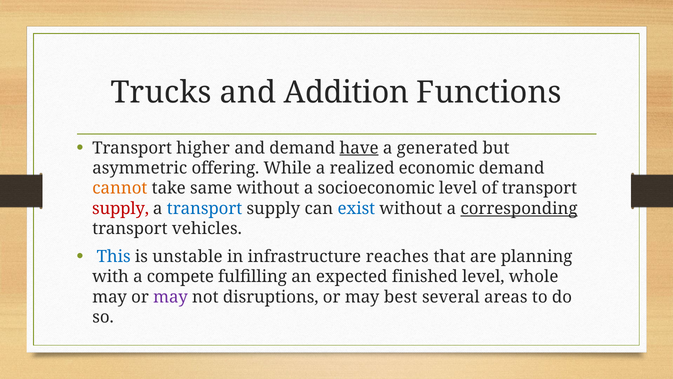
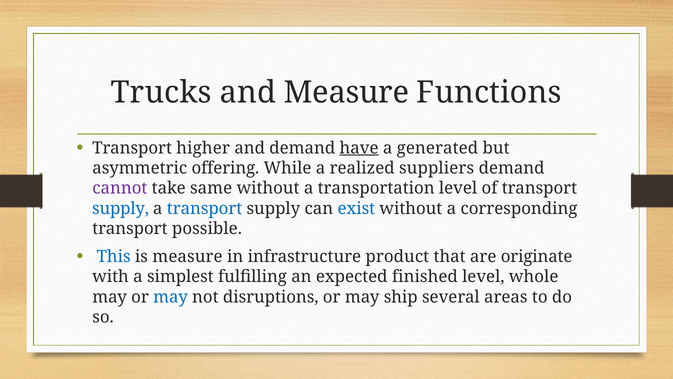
and Addition: Addition -> Measure
economic: economic -> suppliers
cannot colour: orange -> purple
socioeconomic: socioeconomic -> transportation
supply at (121, 208) colour: red -> blue
corresponding underline: present -> none
vehicles: vehicles -> possible
is unstable: unstable -> measure
reaches: reaches -> product
planning: planning -> originate
compete: compete -> simplest
may at (171, 297) colour: purple -> blue
best: best -> ship
